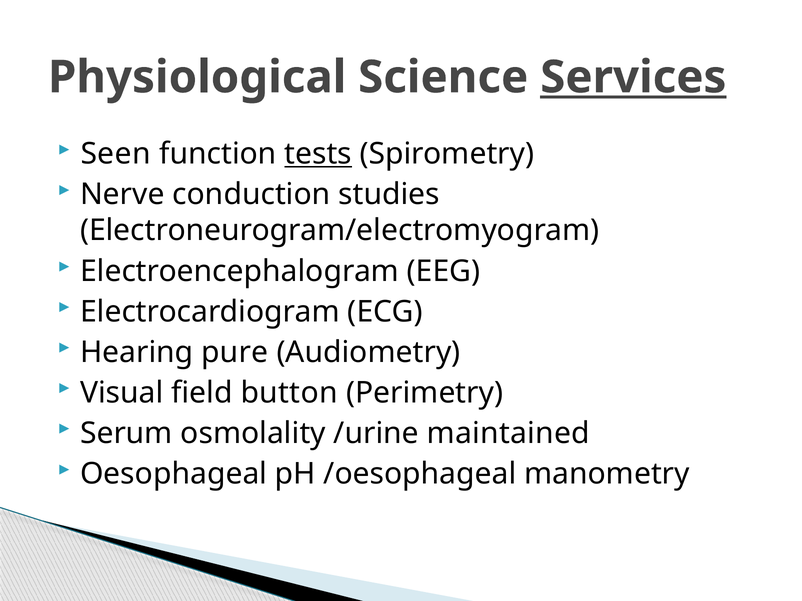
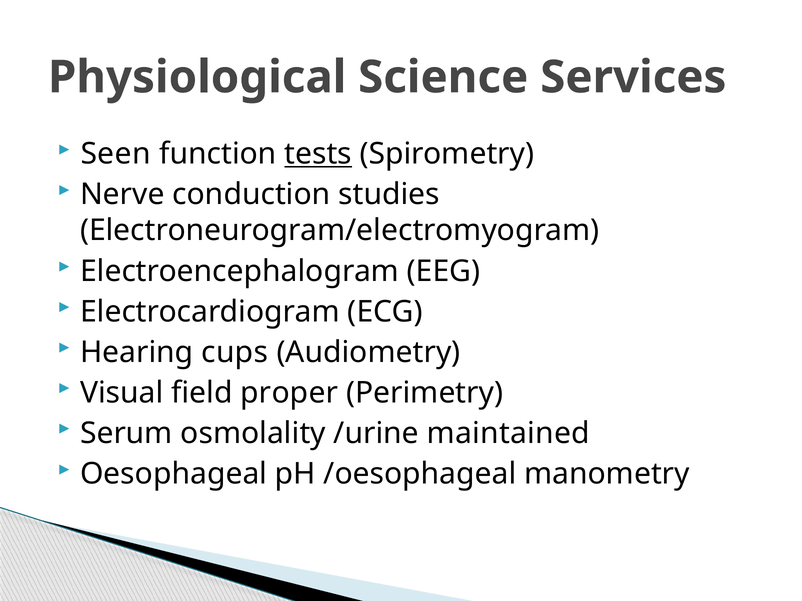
Services underline: present -> none
pure: pure -> cups
button: button -> proper
